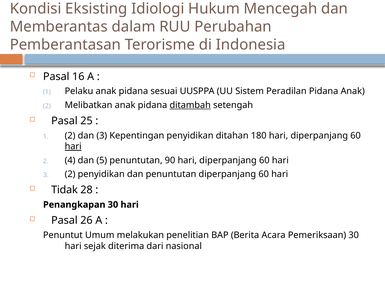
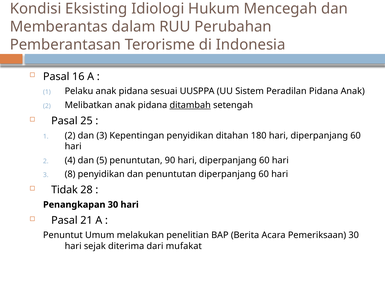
hari at (73, 146) underline: present -> none
3 2: 2 -> 8
26: 26 -> 21
nasional: nasional -> mufakat
